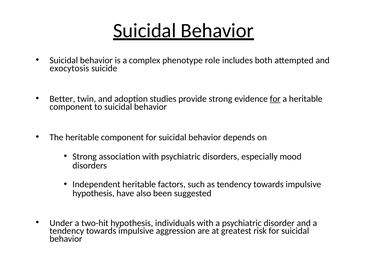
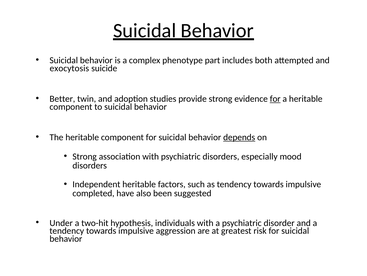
role: role -> part
depends underline: none -> present
hypothesis at (93, 193): hypothesis -> completed
